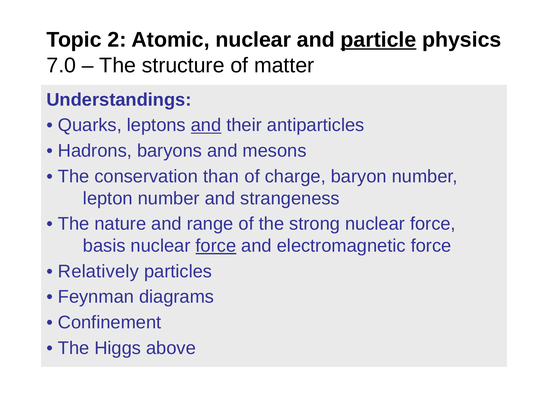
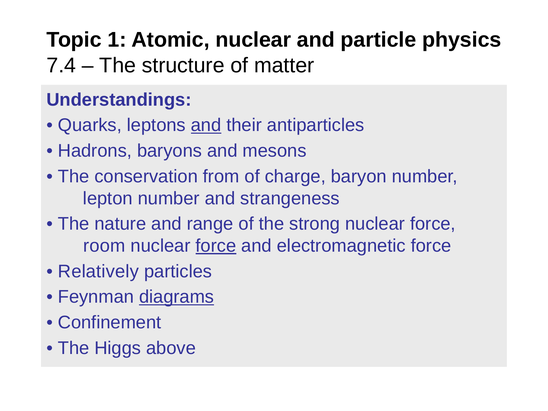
2: 2 -> 1
particle underline: present -> none
7.0: 7.0 -> 7.4
than: than -> from
basis: basis -> room
diagrams underline: none -> present
